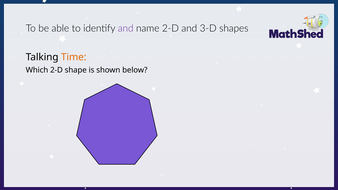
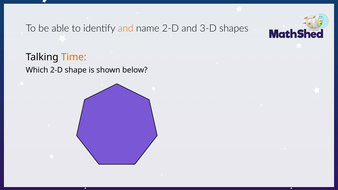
and at (126, 28) colour: purple -> orange
